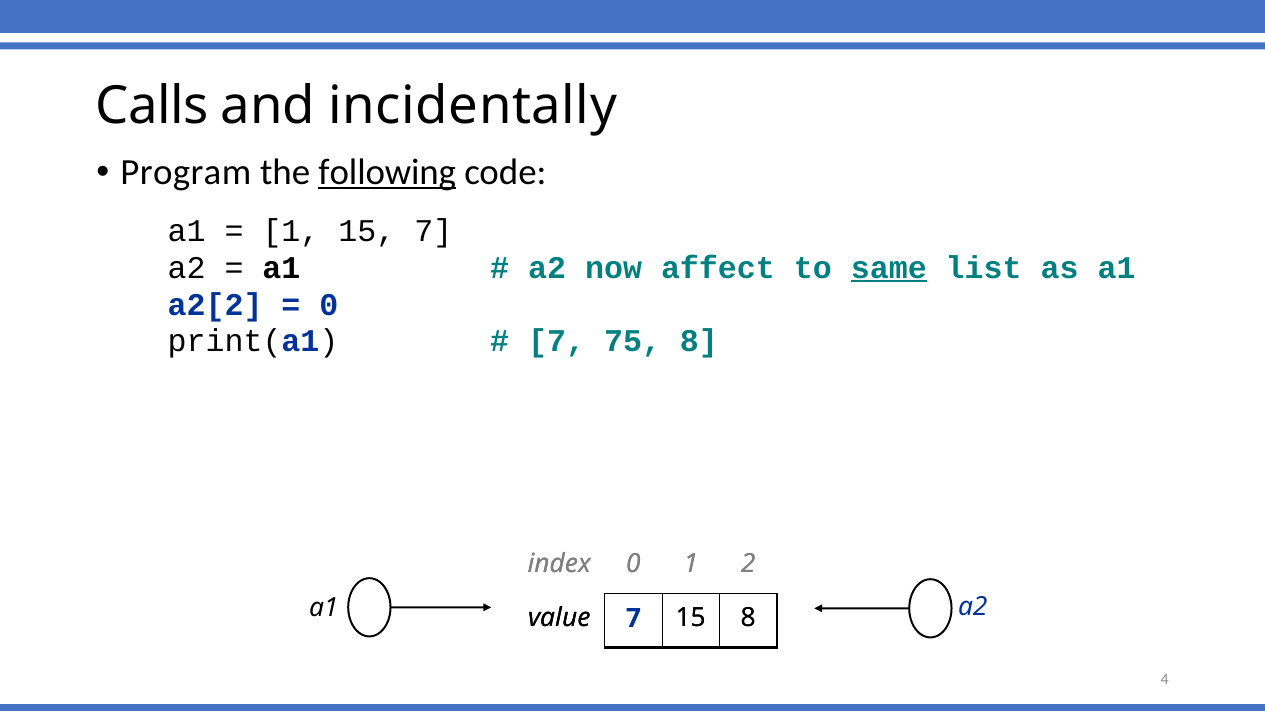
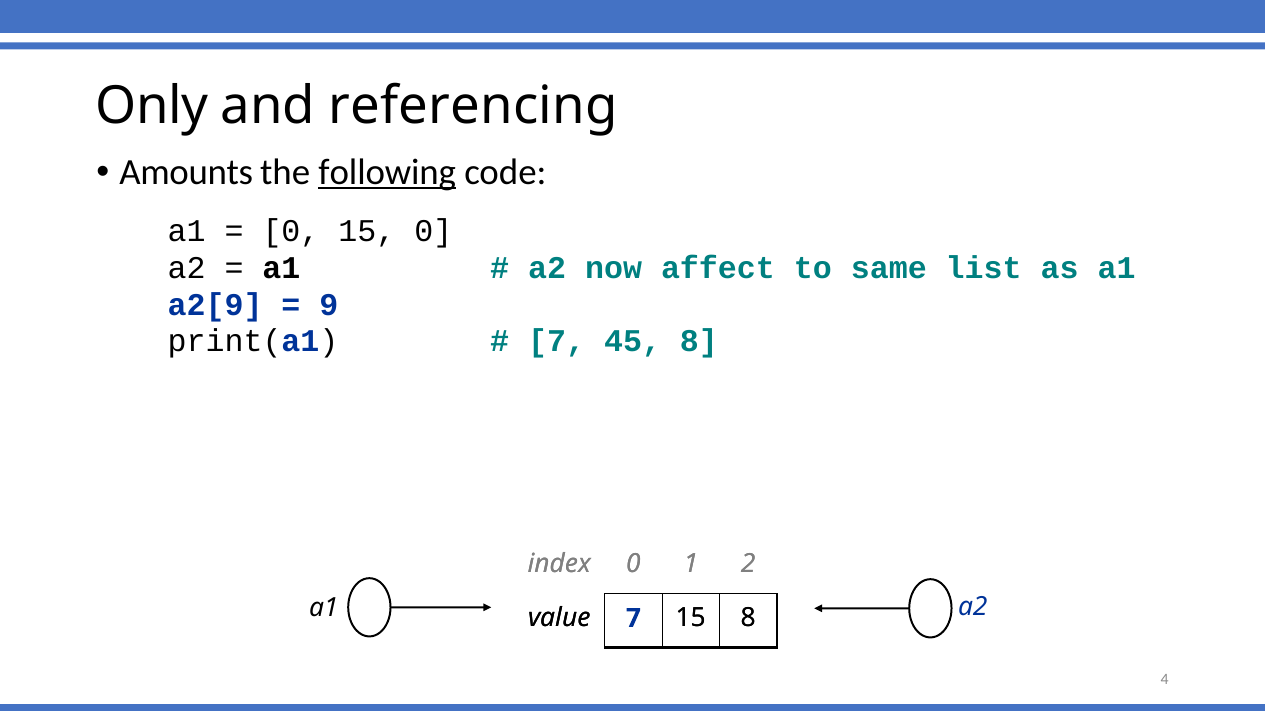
Calls: Calls -> Only
incidentally: incidentally -> referencing
Program: Program -> Amounts
1 at (291, 231): 1 -> 0
15 7: 7 -> 0
same underline: present -> none
a2[2: a2[2 -> a2[9
0 at (329, 305): 0 -> 9
75: 75 -> 45
